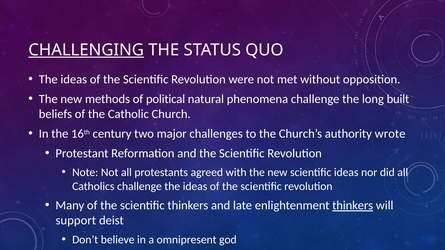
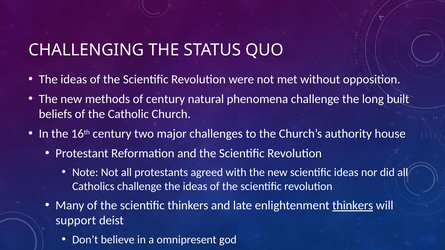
CHALLENGING underline: present -> none
of political: political -> century
wrote: wrote -> house
